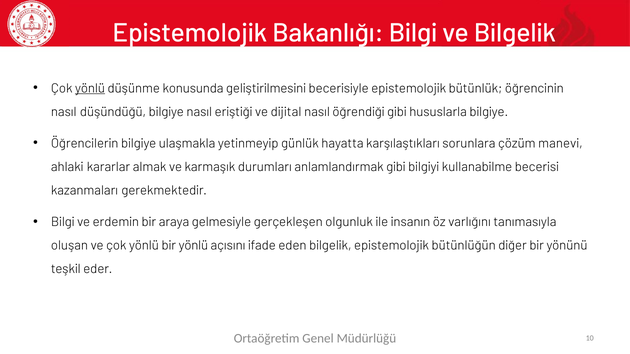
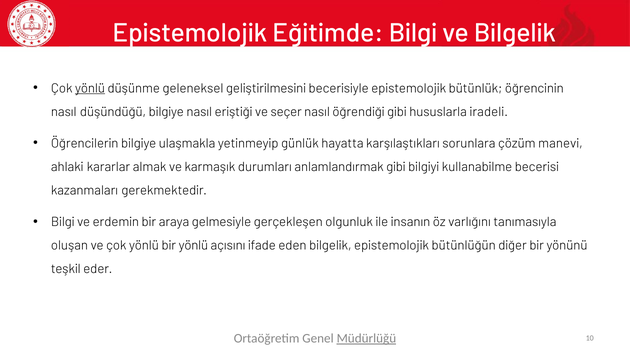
Bakanlığı: Bakanlığı -> Eğitimde
konusunda: konusunda -> geleneksel
dijital: dijital -> seçer
hususlarla bilgiye: bilgiye -> iradeli
Müdürlüğü underline: none -> present
